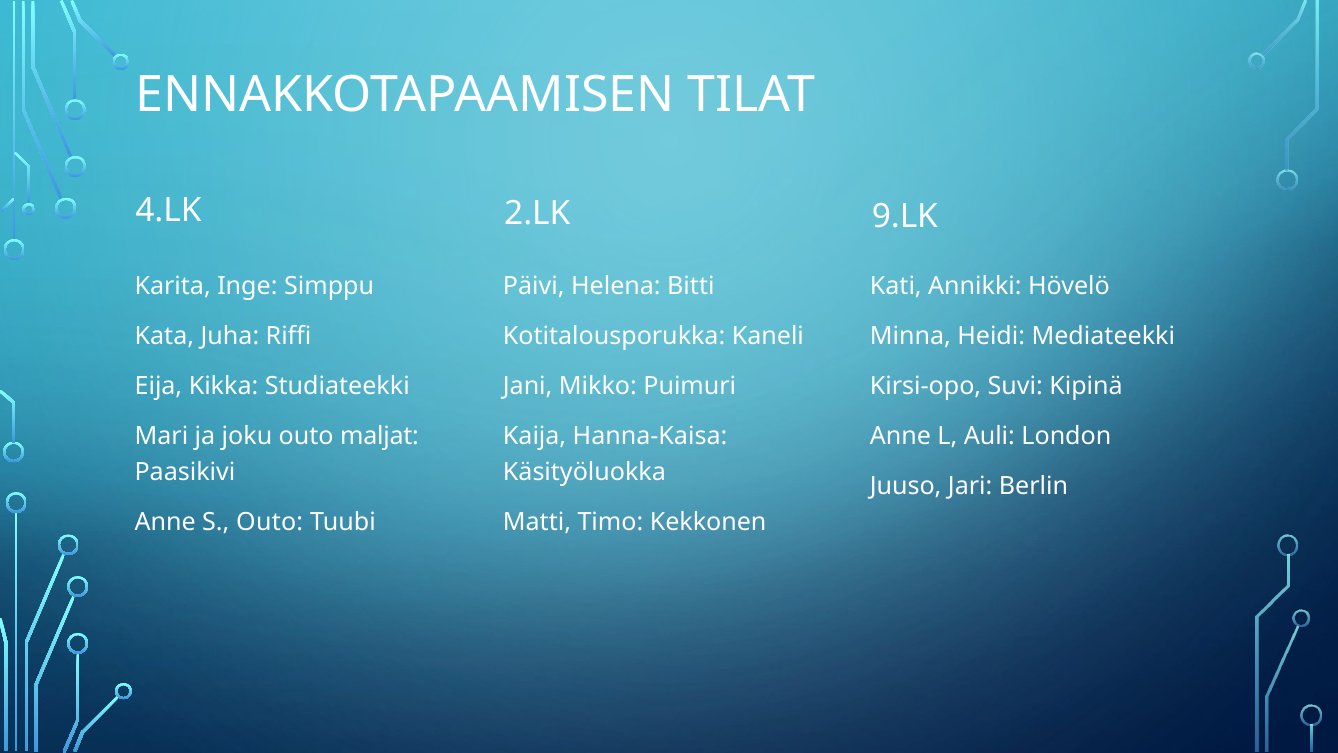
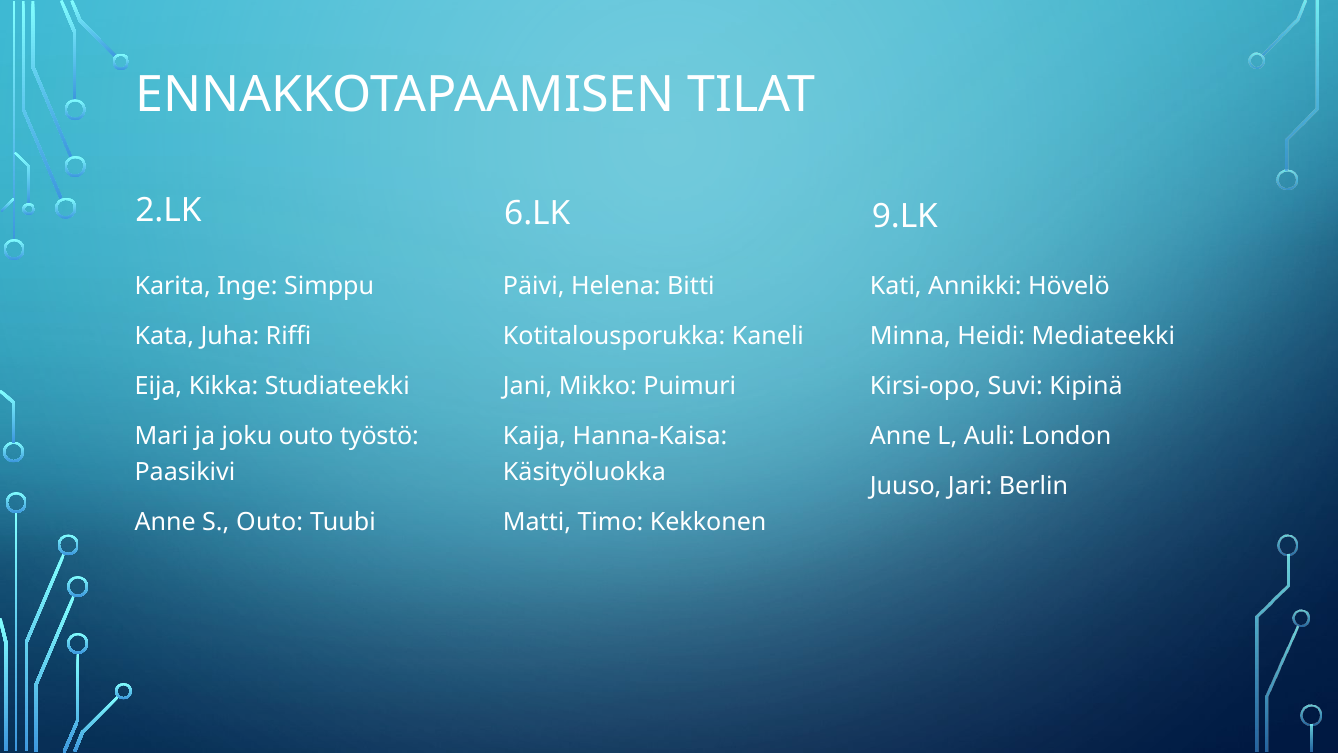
4.LK: 4.LK -> 2.LK
2.LK: 2.LK -> 6.LK
maljat: maljat -> työstö
